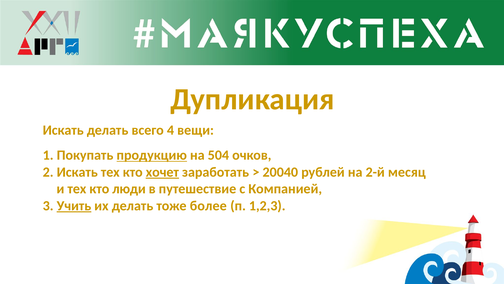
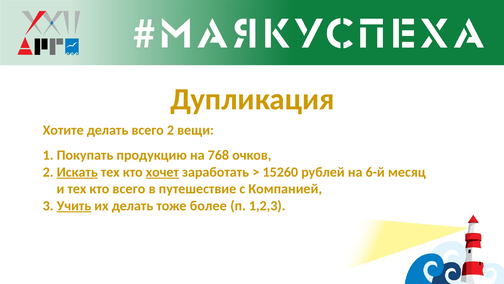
Искать at (63, 130): Искать -> Хотите
всего 4: 4 -> 2
продукцию underline: present -> none
504: 504 -> 768
Искать at (77, 172) underline: none -> present
20040: 20040 -> 15260
2-й: 2-й -> 6-й
кто люди: люди -> всего
